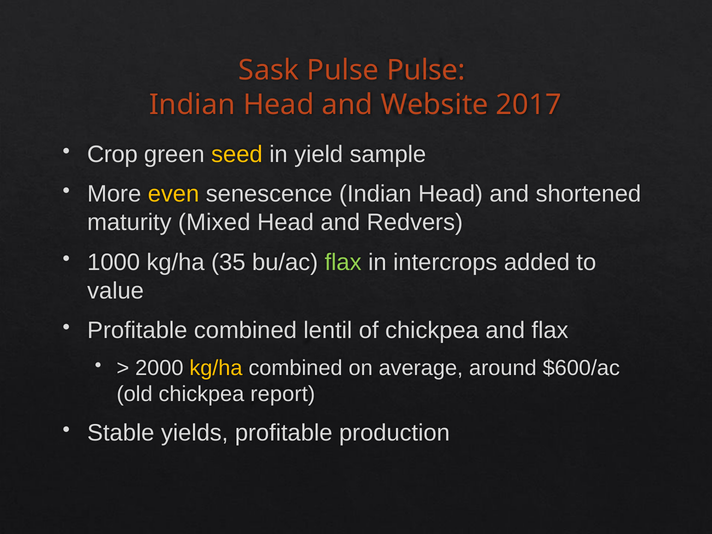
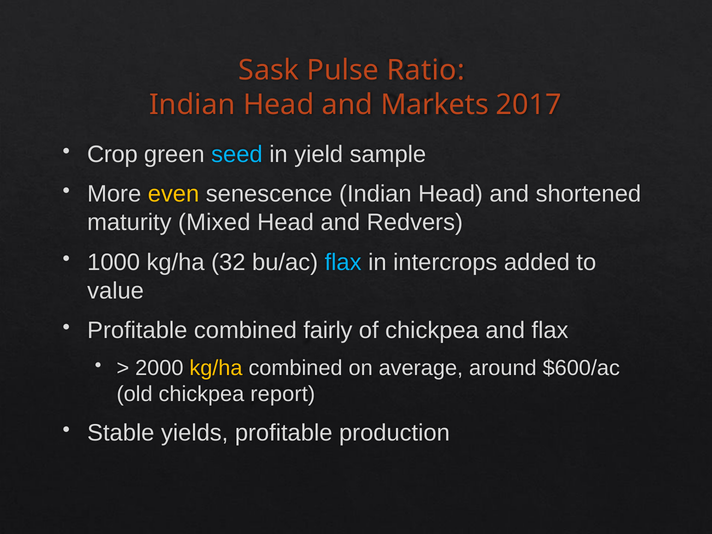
Pulse Pulse: Pulse -> Ratio
Website: Website -> Markets
seed colour: yellow -> light blue
35: 35 -> 32
flax at (343, 262) colour: light green -> light blue
lentil: lentil -> fairly
